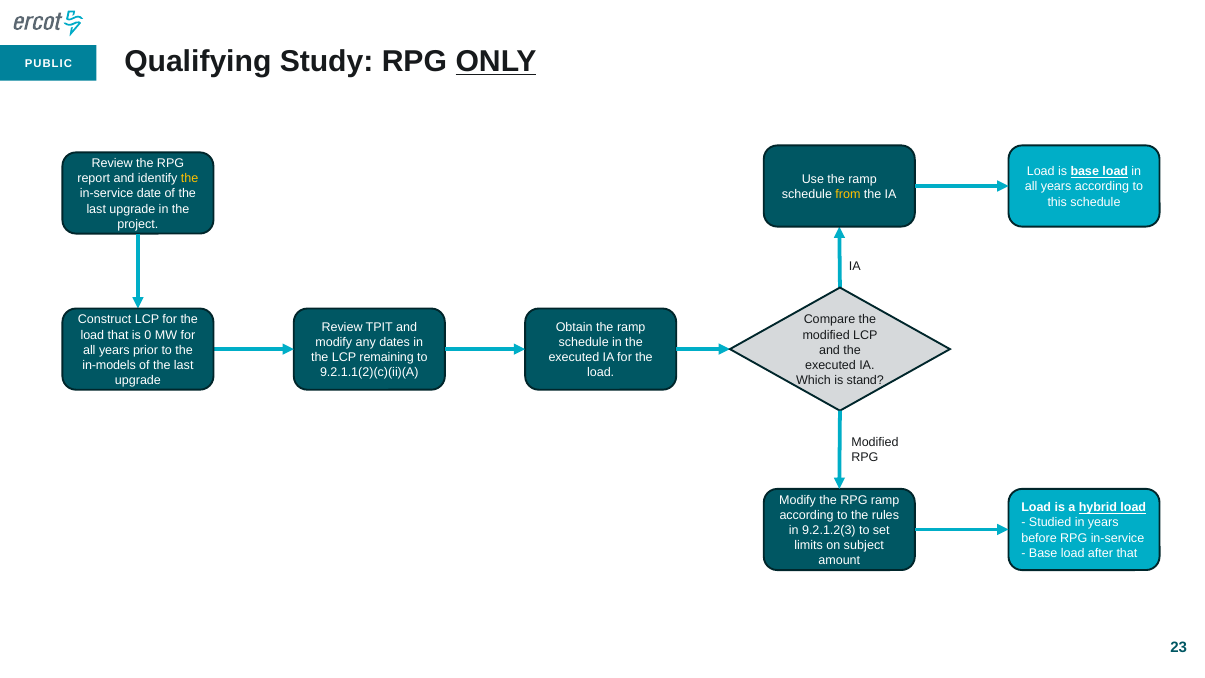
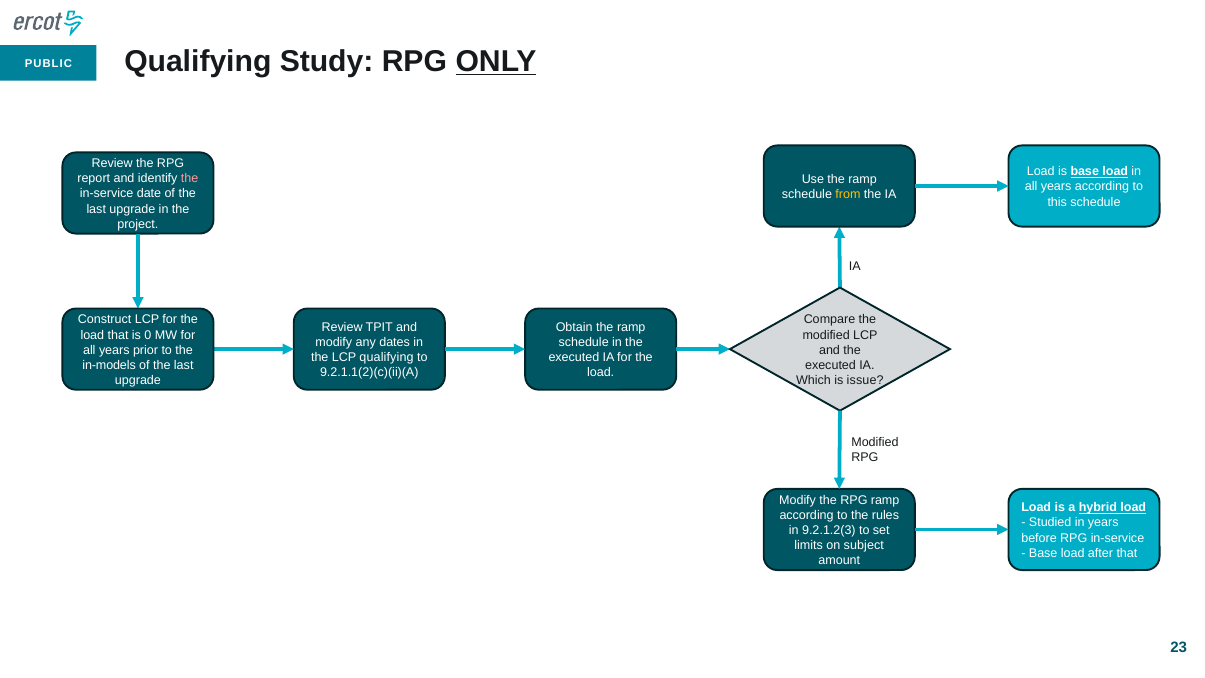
the at (190, 179) colour: yellow -> pink
LCP remaining: remaining -> qualifying
stand: stand -> issue
